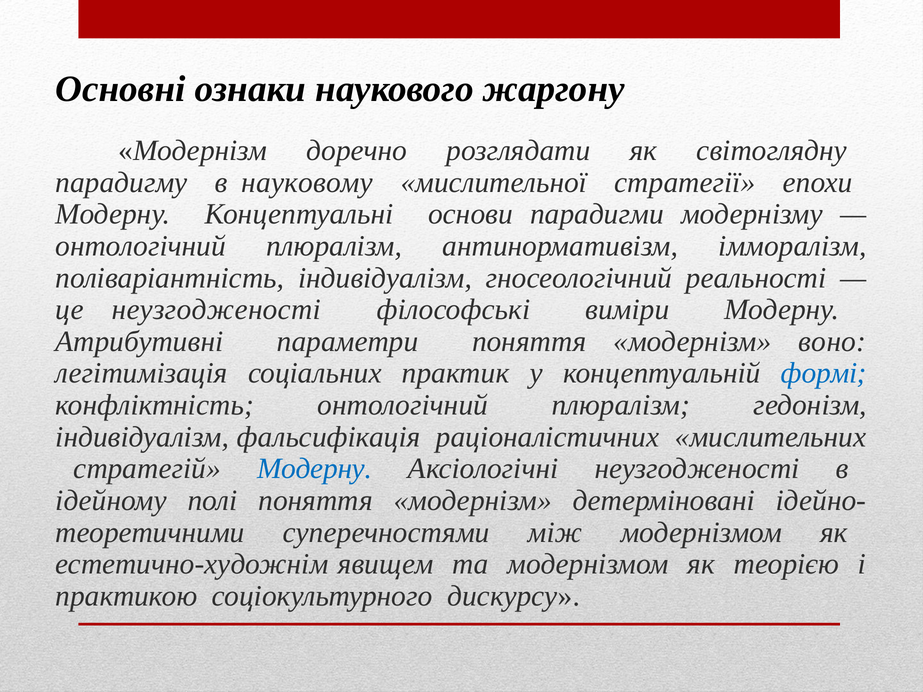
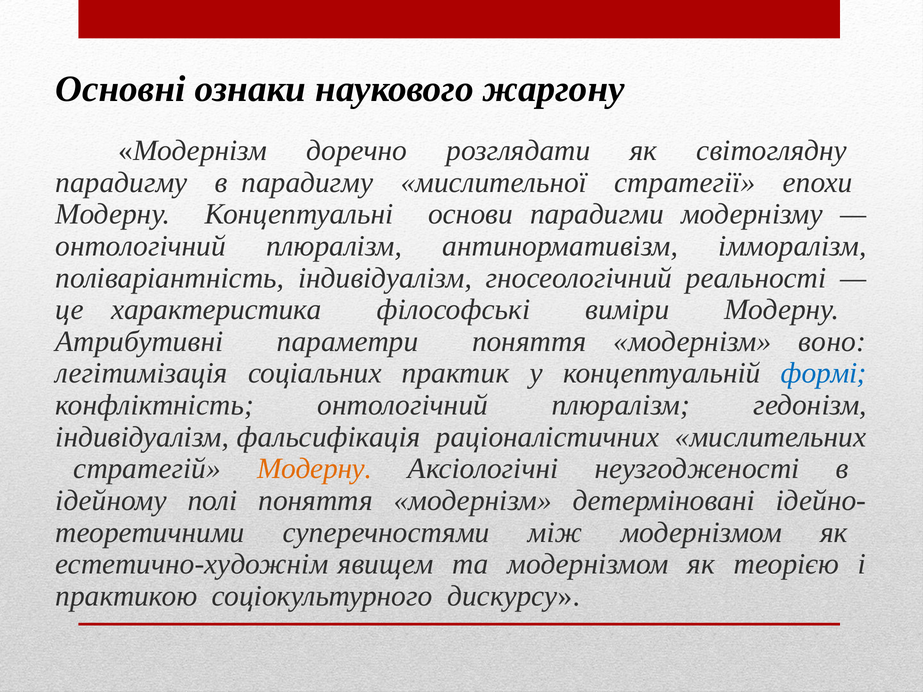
в науковому: науковому -> парадигму
це неузгодженості: неузгодженості -> характеристика
Модерну at (315, 469) colour: blue -> orange
